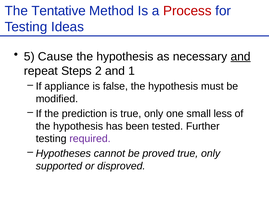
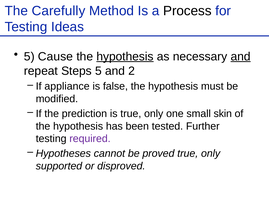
Tentative: Tentative -> Carefully
Process colour: red -> black
hypothesis at (125, 56) underline: none -> present
Steps 2: 2 -> 5
1: 1 -> 2
less: less -> skin
